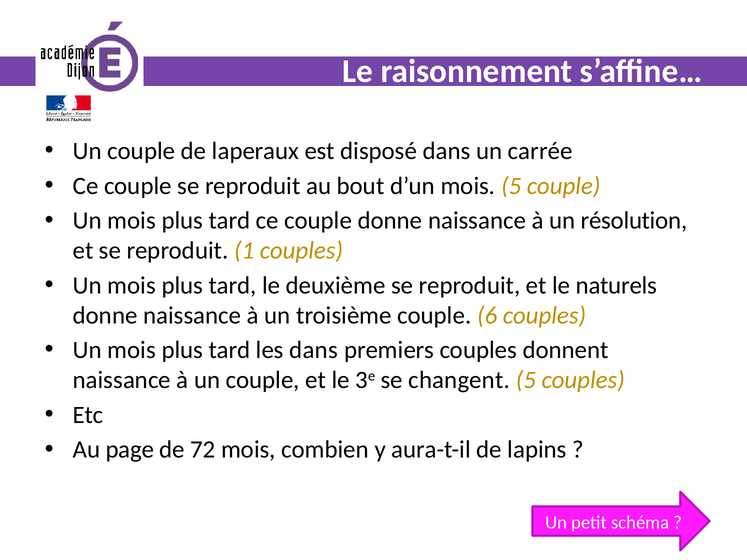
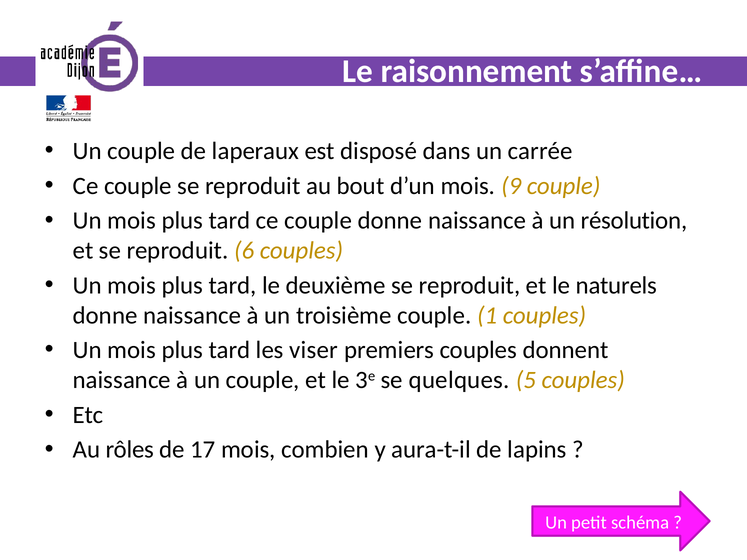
mois 5: 5 -> 9
1: 1 -> 6
6: 6 -> 1
les dans: dans -> viser
changent: changent -> quelques
page: page -> rôles
72: 72 -> 17
